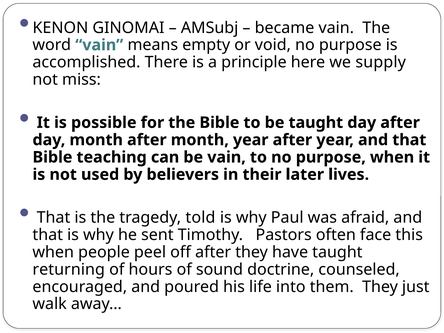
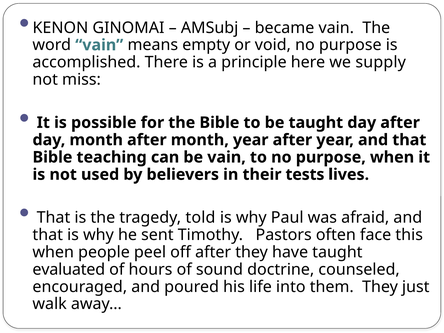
later: later -> tests
returning: returning -> evaluated
